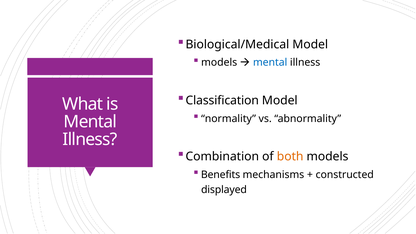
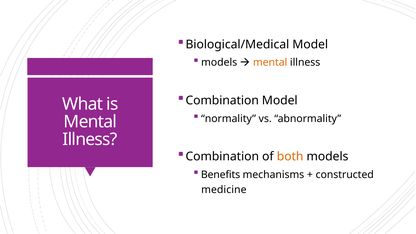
mental at (270, 63) colour: blue -> orange
Classification at (222, 101): Classification -> Combination
displayed: displayed -> medicine
